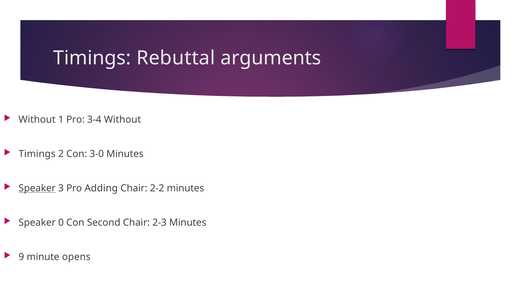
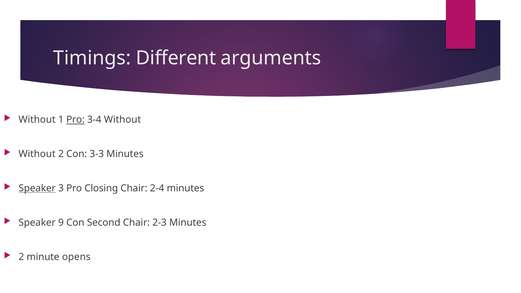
Rebuttal: Rebuttal -> Different
Pro at (75, 120) underline: none -> present
Timings at (37, 154): Timings -> Without
3-0: 3-0 -> 3-3
Adding: Adding -> Closing
2-2: 2-2 -> 2-4
0: 0 -> 9
9 at (21, 257): 9 -> 2
